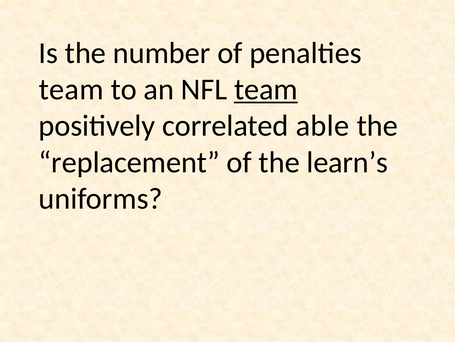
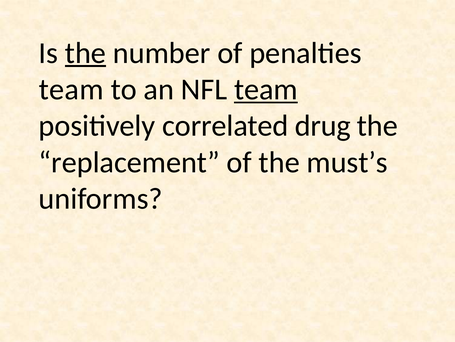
the at (85, 53) underline: none -> present
able: able -> drug
learn’s: learn’s -> must’s
